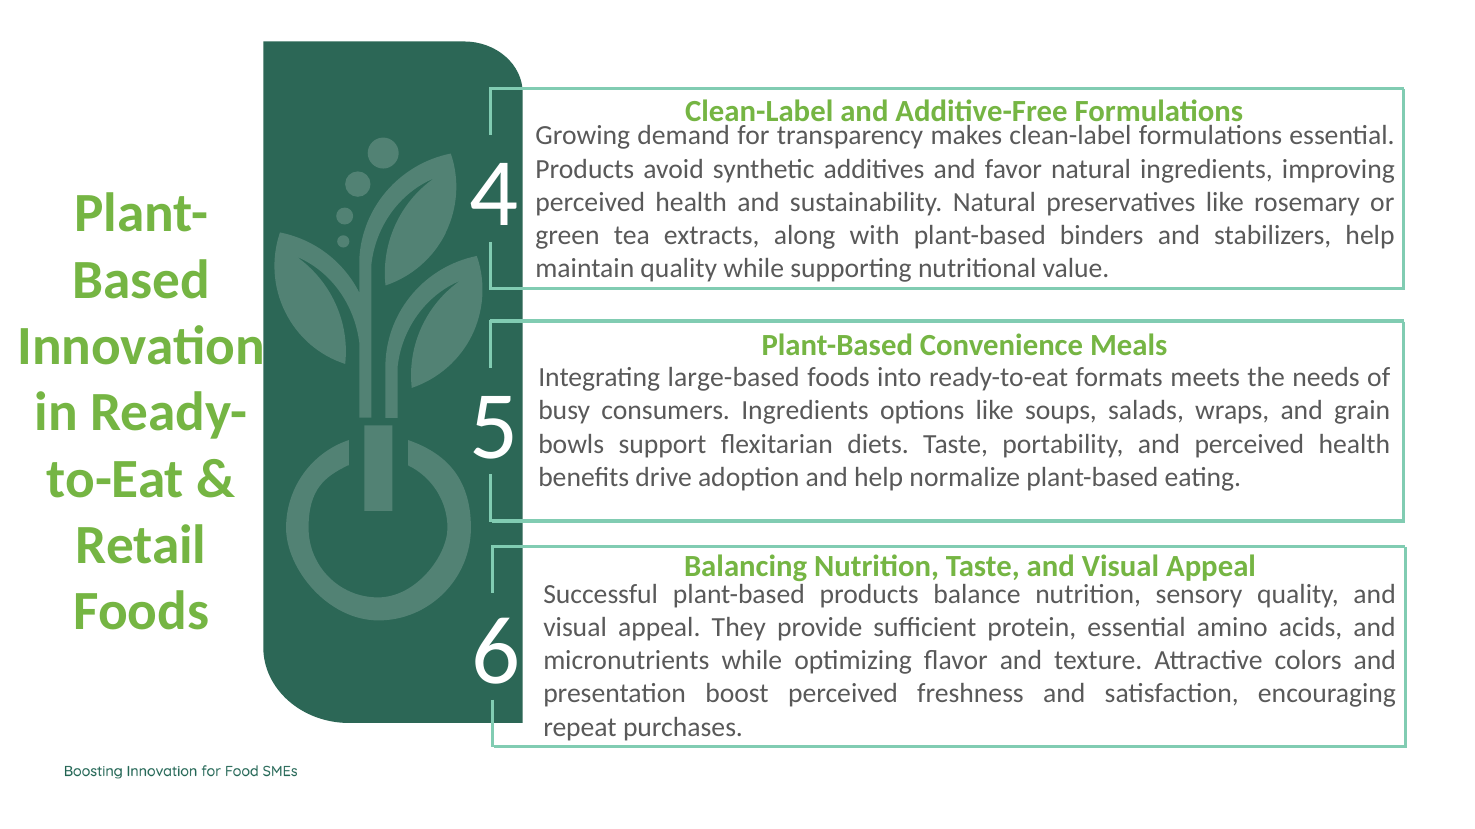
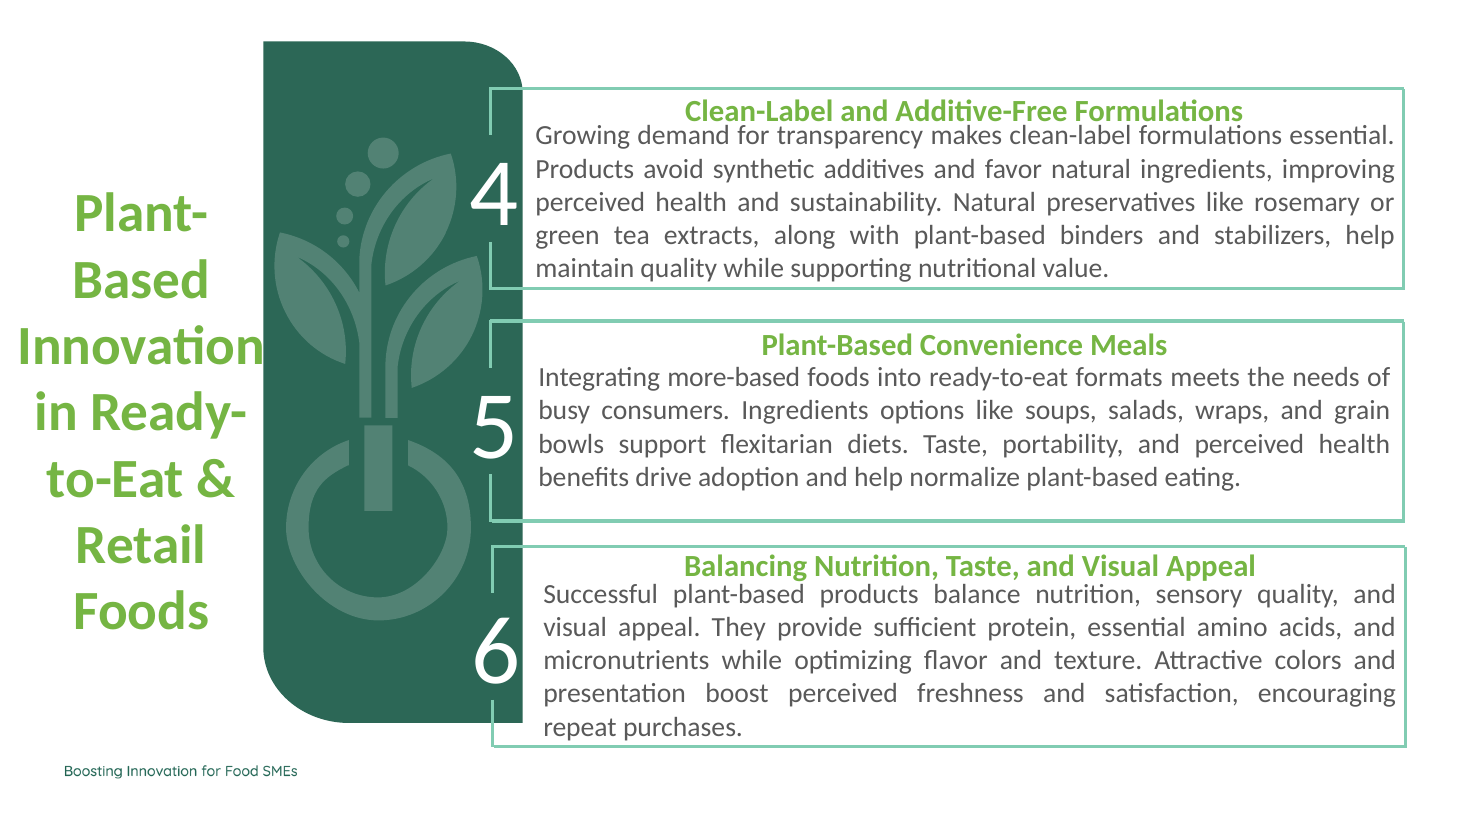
large-based: large-based -> more-based
